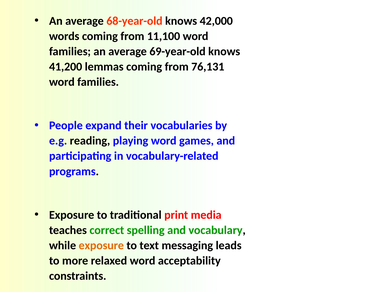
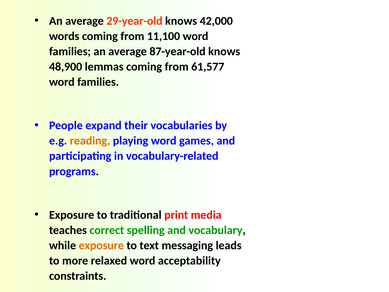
68-year-old: 68-year-old -> 29-year-old
69-year-old: 69-year-old -> 87-year-old
41,200: 41,200 -> 48,900
76,131: 76,131 -> 61,577
reading colour: black -> orange
